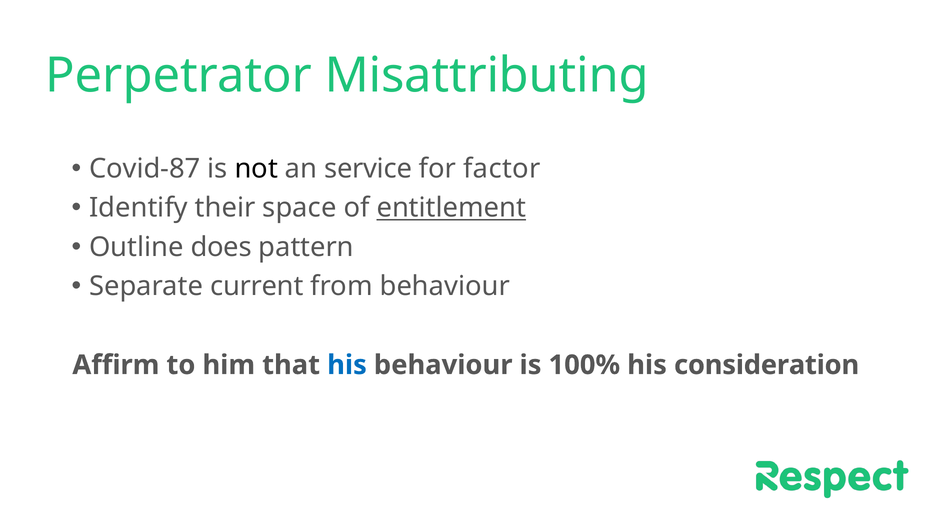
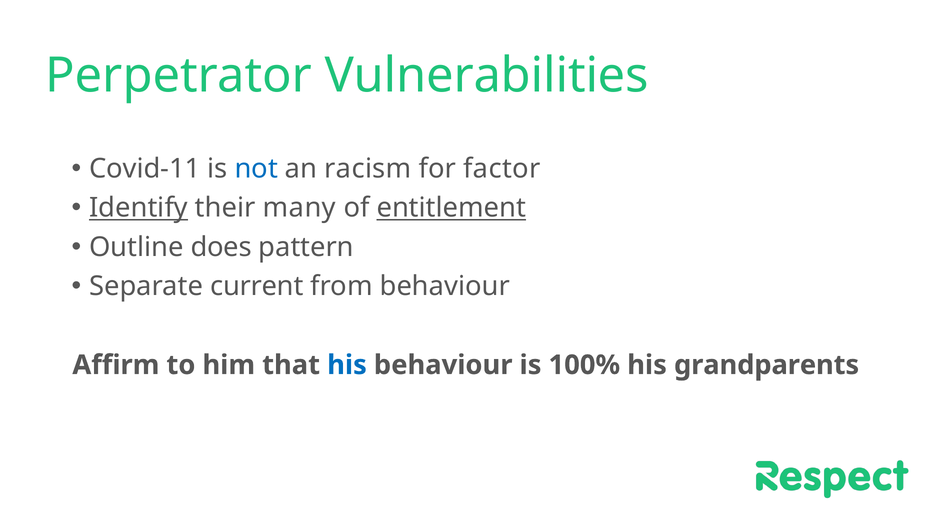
Misattributing: Misattributing -> Vulnerabilities
Covid-87: Covid-87 -> Covid-11
not colour: black -> blue
service: service -> racism
Identify underline: none -> present
space: space -> many
consideration: consideration -> grandparents
